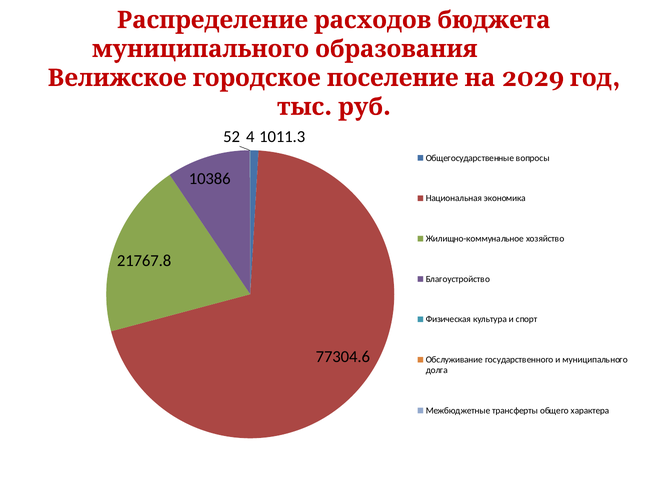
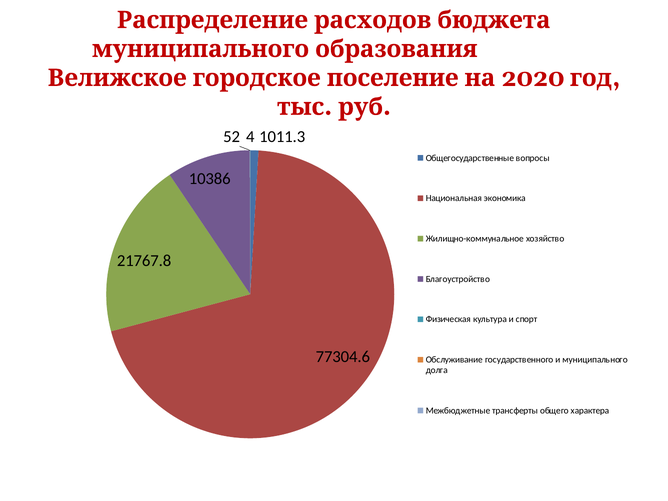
2029: 2029 -> 2020
